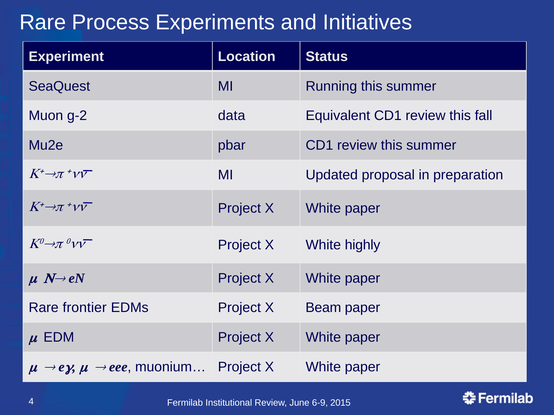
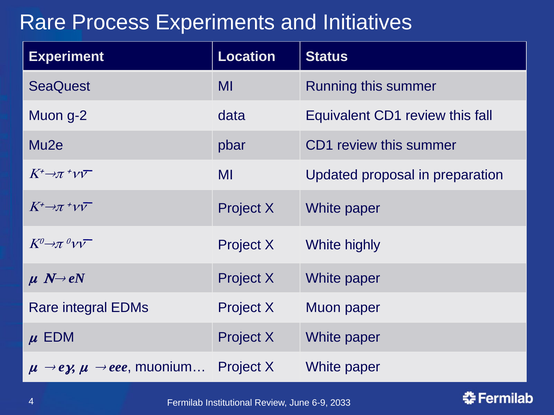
frontier: frontier -> integral
X Beam: Beam -> Muon
2015: 2015 -> 2033
